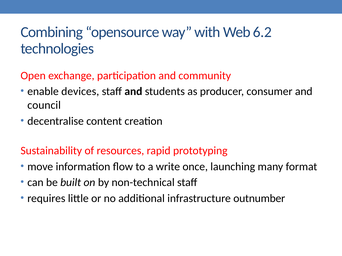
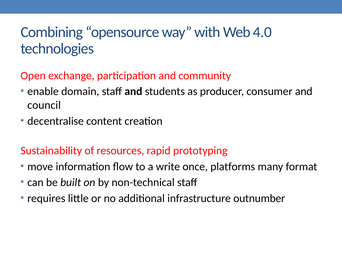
6.2: 6.2 -> 4.0
devices: devices -> domain
launching: launching -> platforms
